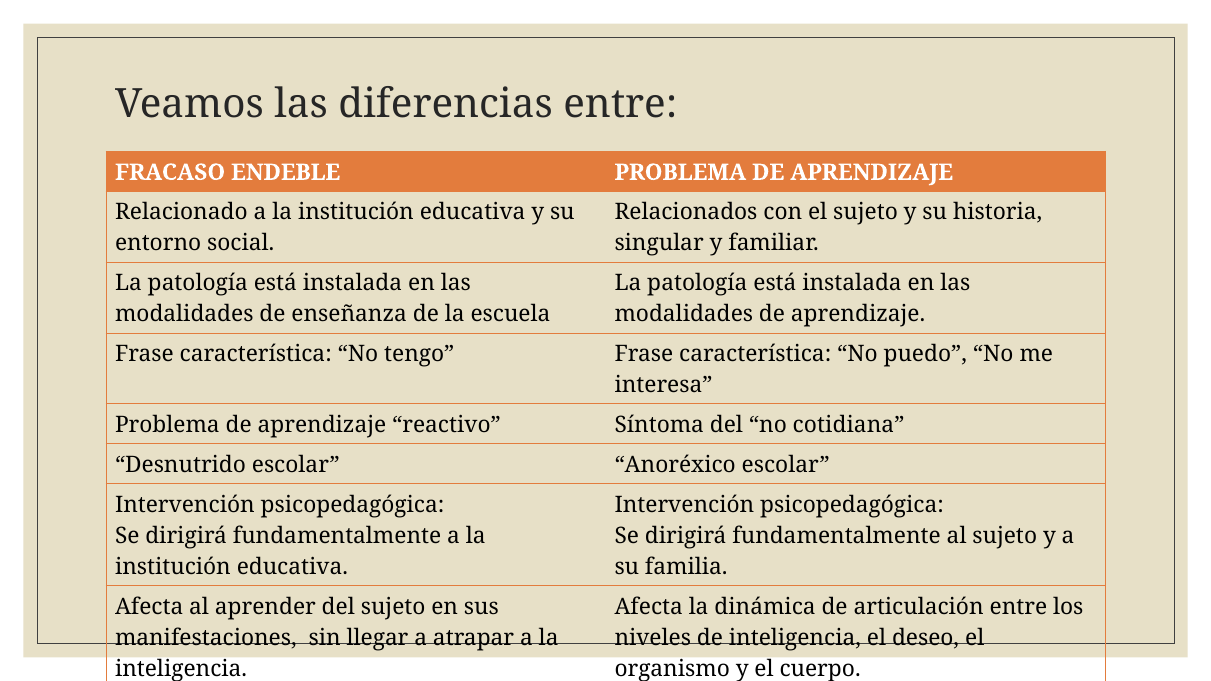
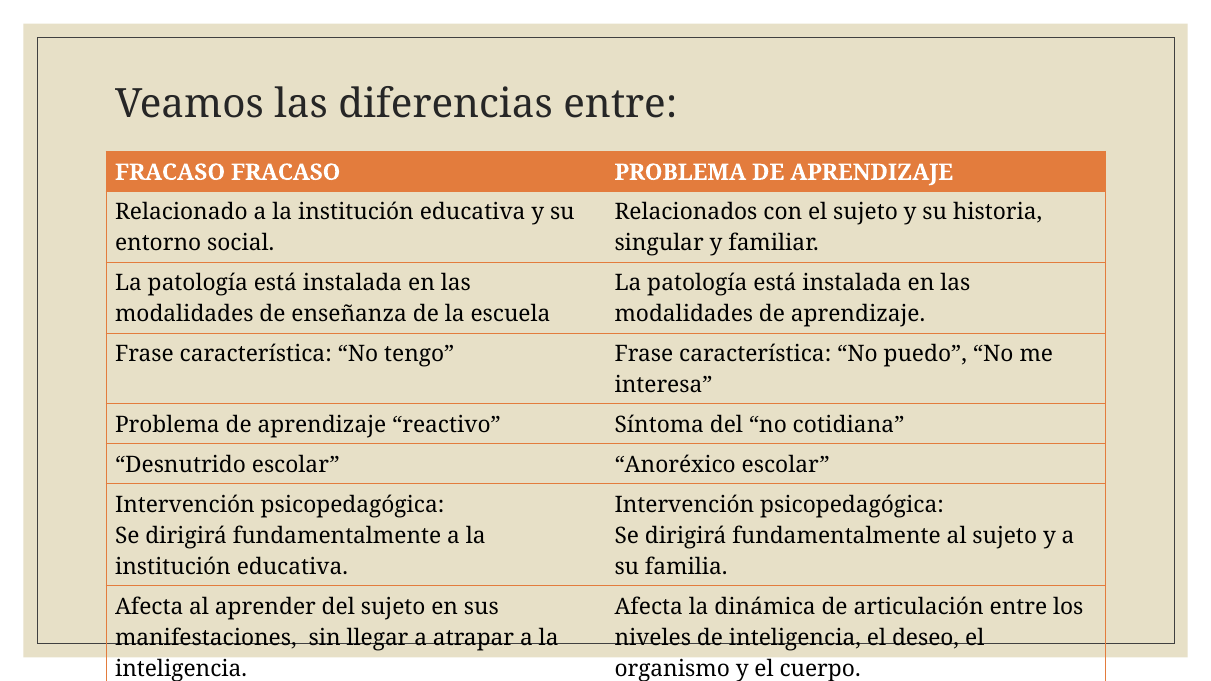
FRACASO ENDEBLE: ENDEBLE -> FRACASO
